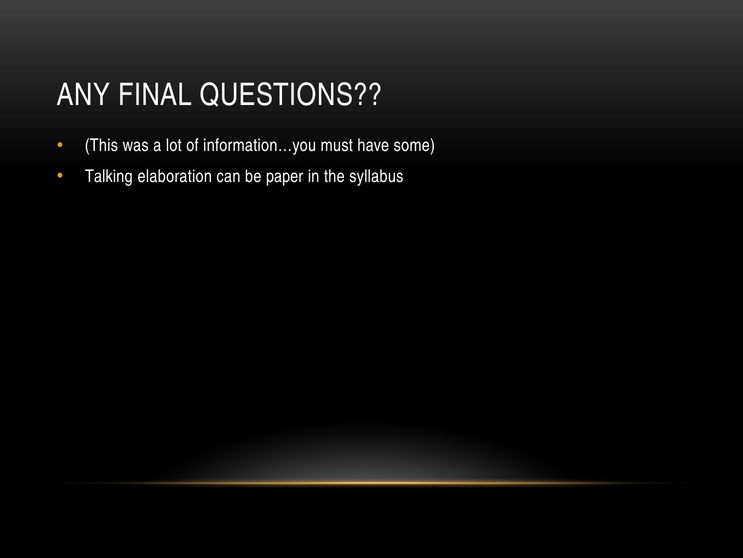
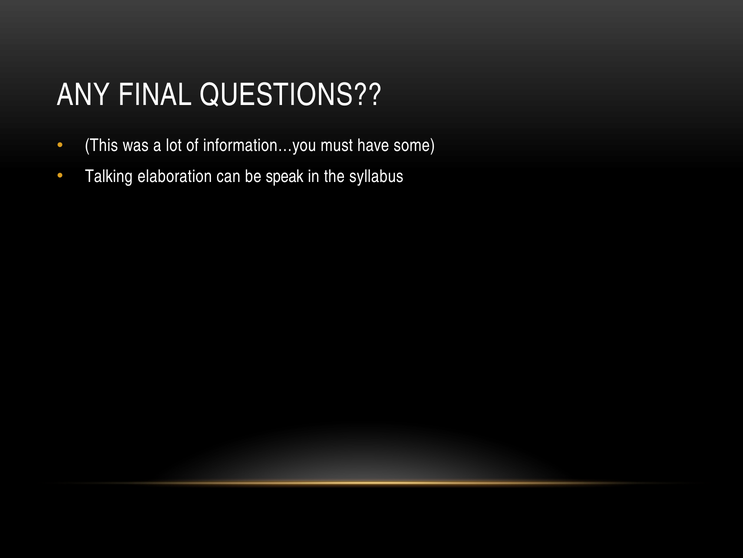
paper: paper -> speak
